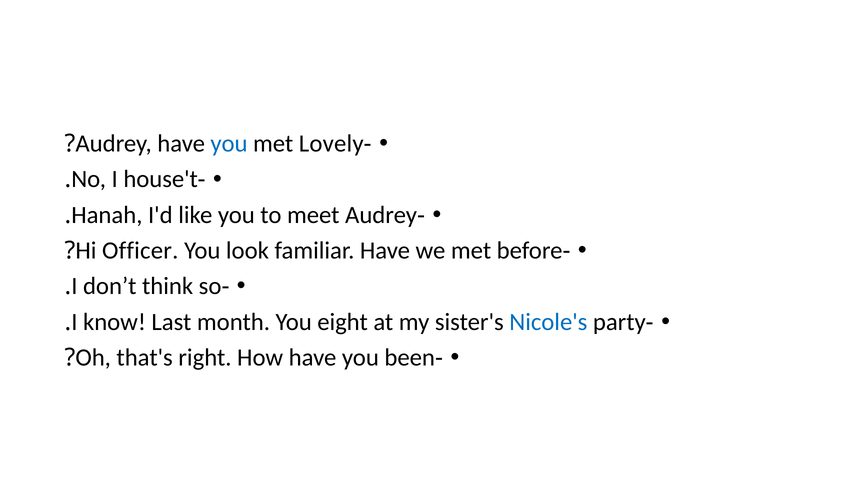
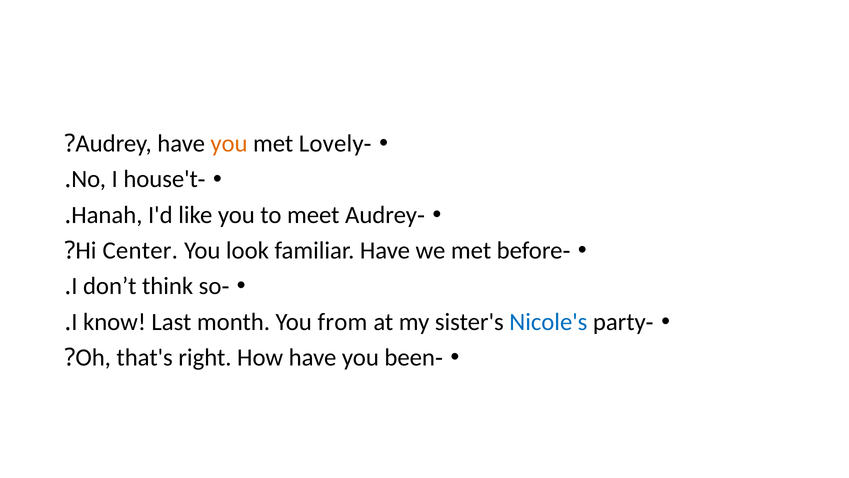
you at (229, 144) colour: blue -> orange
Officer: Officer -> Center
eight: eight -> from
